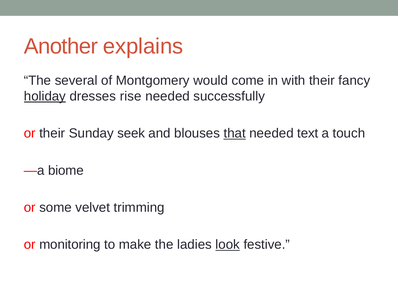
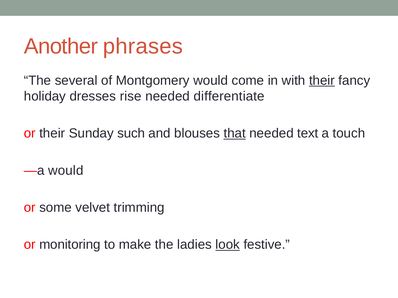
explains: explains -> phrases
their at (322, 81) underline: none -> present
holiday underline: present -> none
successfully: successfully -> differentiate
seek: seek -> such
—a biome: biome -> would
